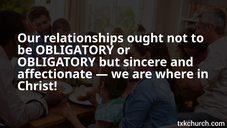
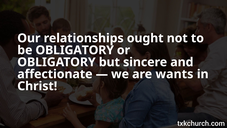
where: where -> wants
